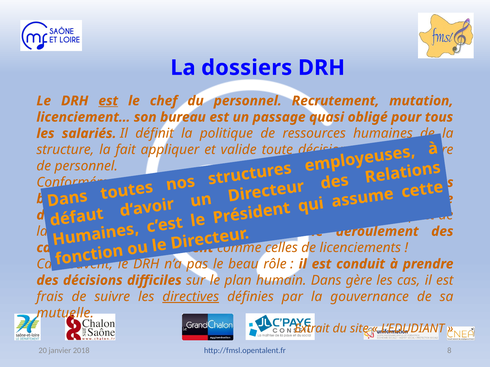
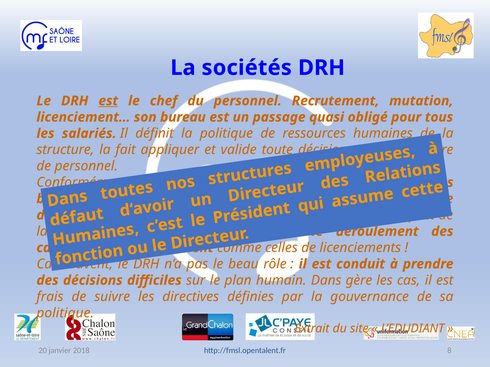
La dossiers: dossiers -> sociétés
directives underline: present -> none
mutuelle at (65, 313): mutuelle -> politique
